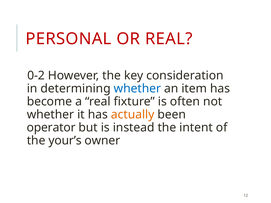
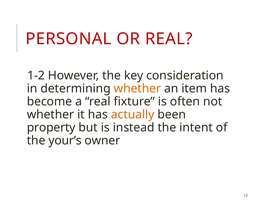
0-2: 0-2 -> 1-2
whether at (137, 89) colour: blue -> orange
operator: operator -> property
